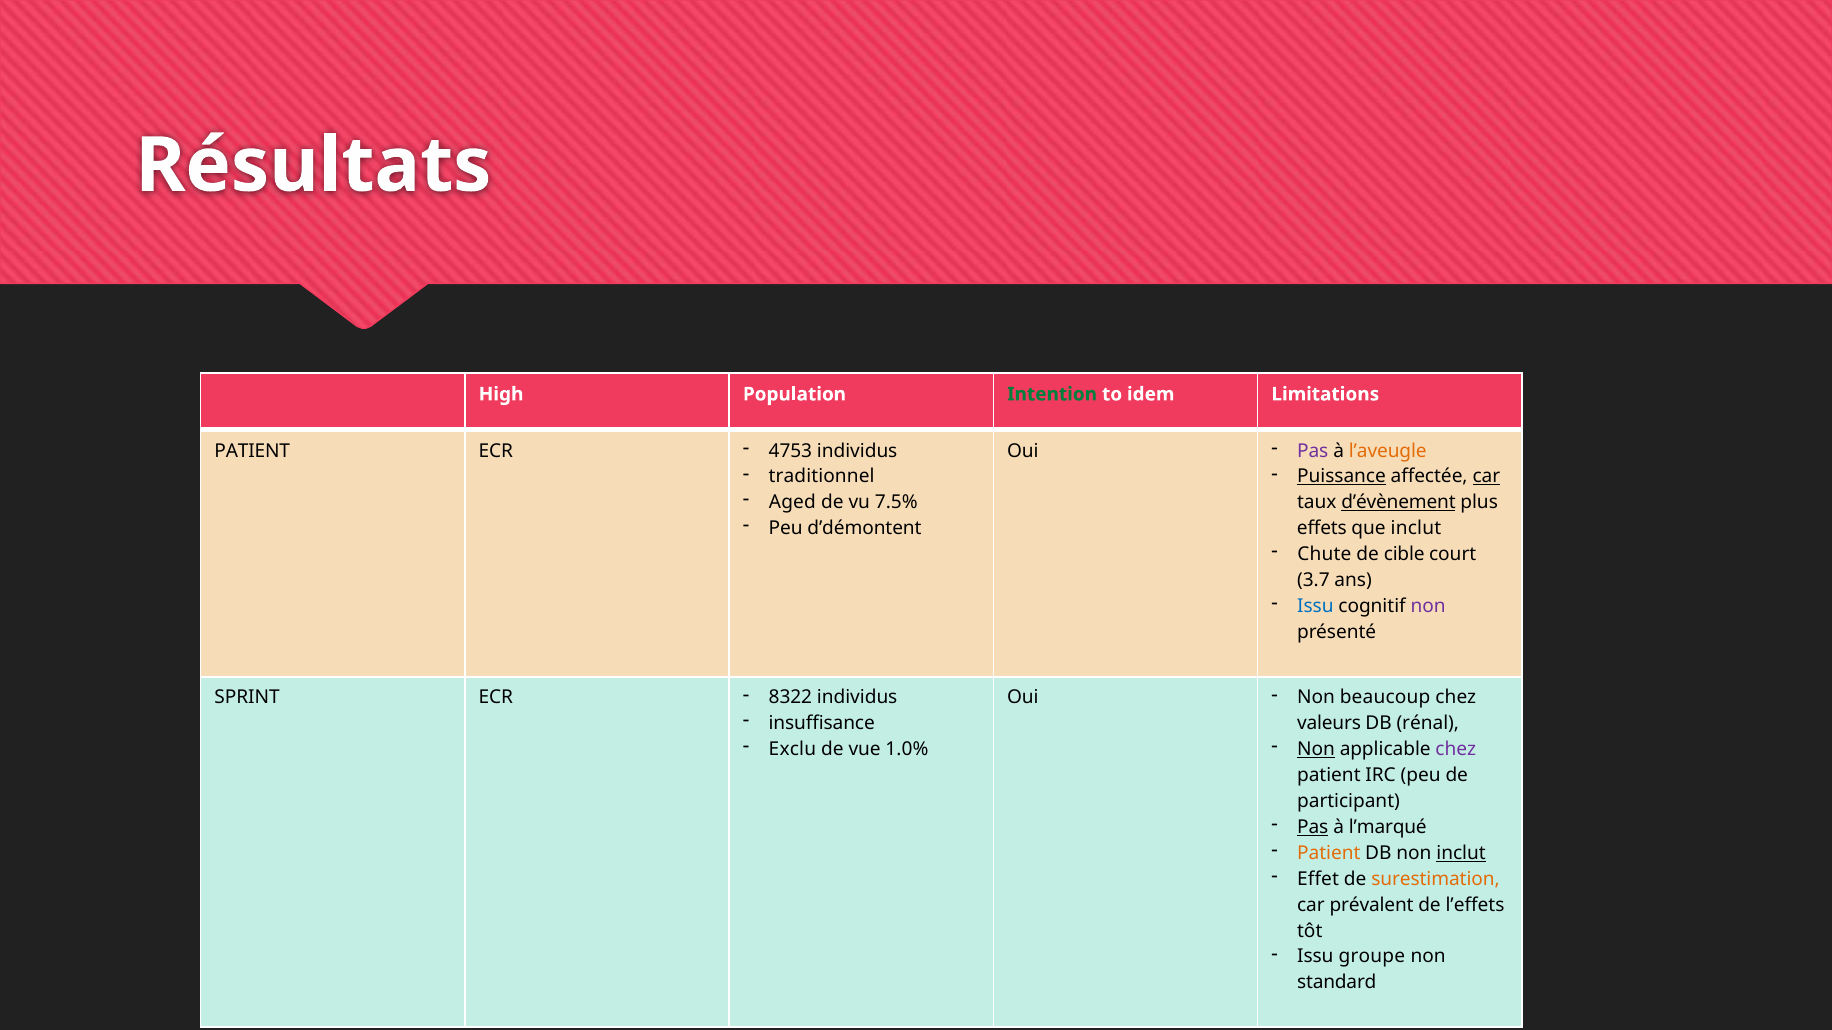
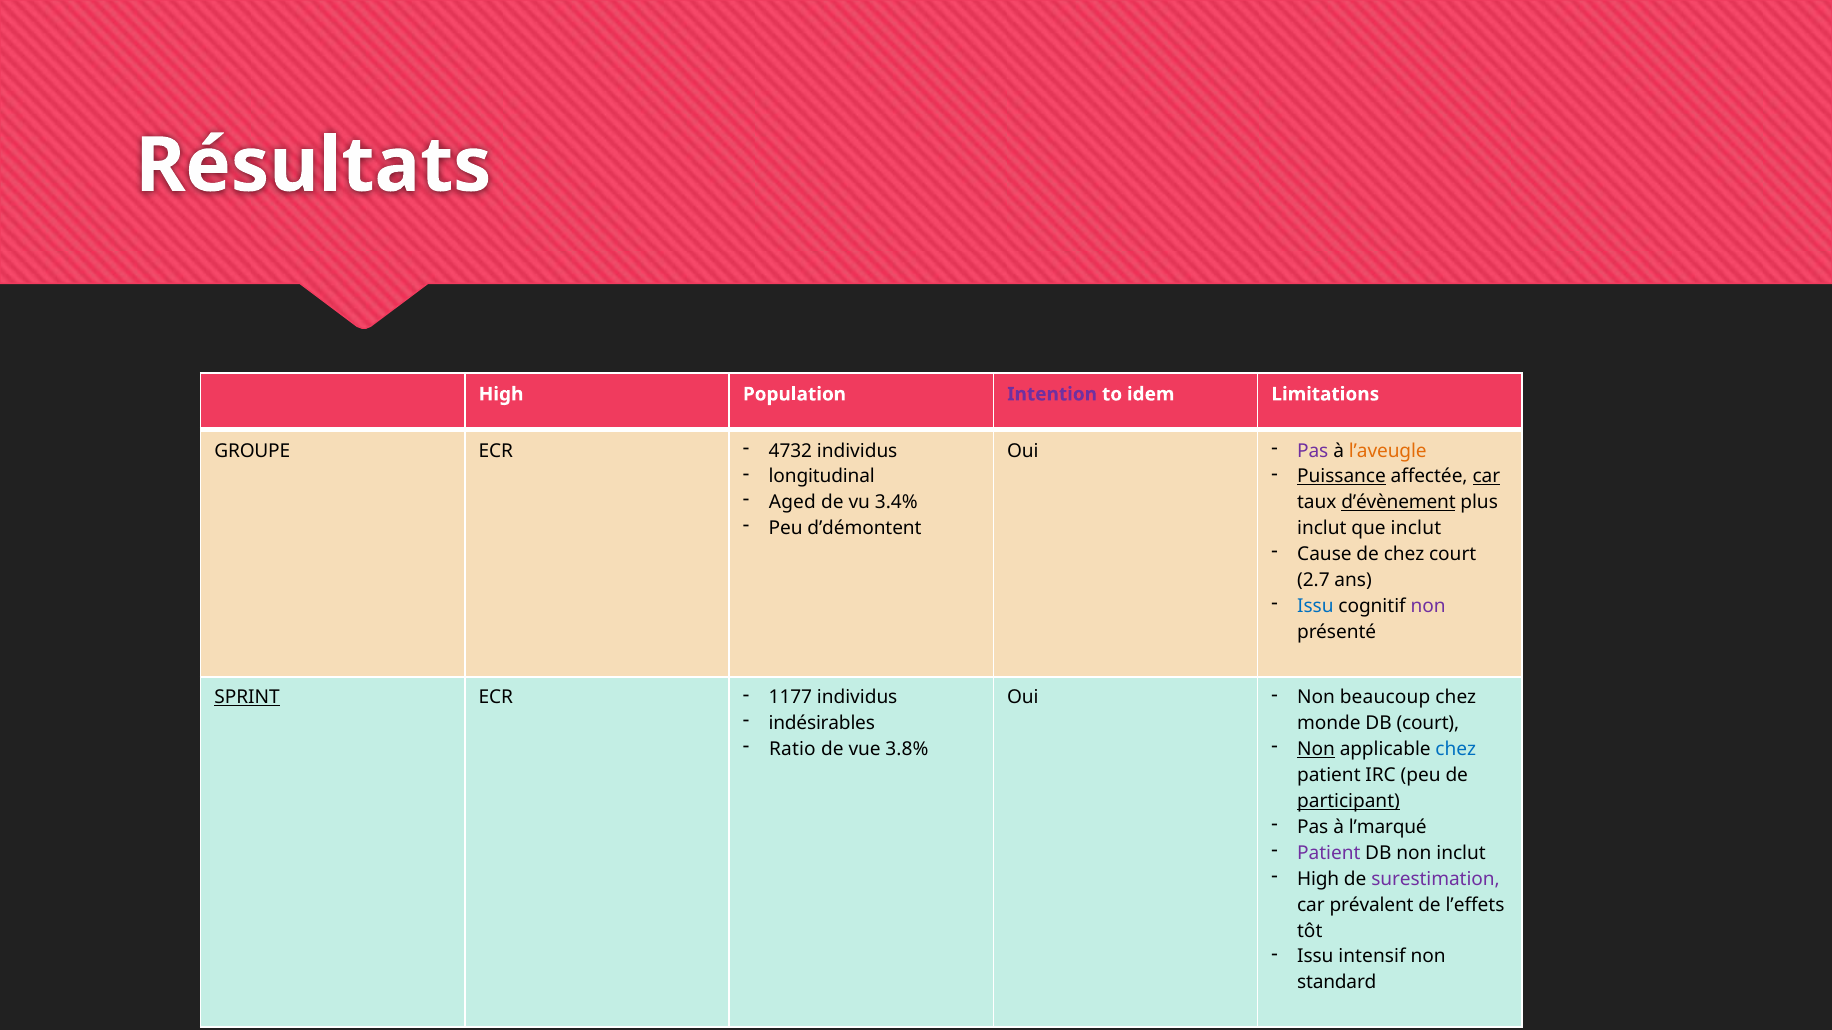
Intention colour: green -> purple
PATIENT at (252, 451): PATIENT -> GROUPE
4753: 4753 -> 4732
traditionnel: traditionnel -> longitudinal
7.5%: 7.5% -> 3.4%
effets at (1322, 529): effets -> inclut
Chute: Chute -> Cause
de cible: cible -> chez
3.7: 3.7 -> 2.7
SPRINT underline: none -> present
8322: 8322 -> 1177
insuffisance: insuffisance -> indésirables
valeurs: valeurs -> monde
DB rénal: rénal -> court
Exclu: Exclu -> Ratio
1.0%: 1.0% -> 3.8%
chez at (1456, 750) colour: purple -> blue
participant underline: none -> present
Pas at (1313, 828) underline: present -> none
Patient at (1329, 853) colour: orange -> purple
inclut at (1461, 853) underline: present -> none
Effet at (1318, 879): Effet -> High
surestimation colour: orange -> purple
groupe: groupe -> intensif
